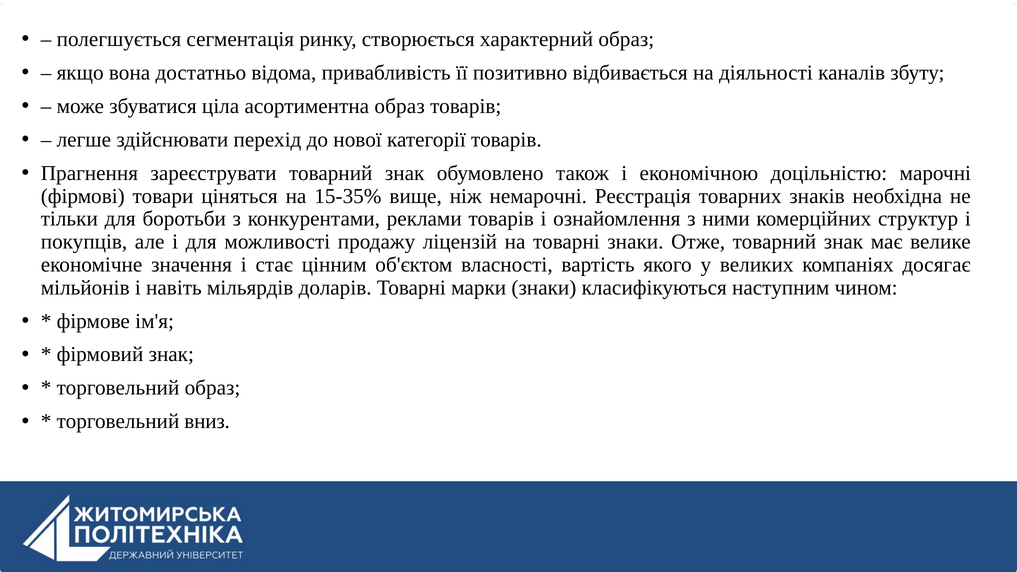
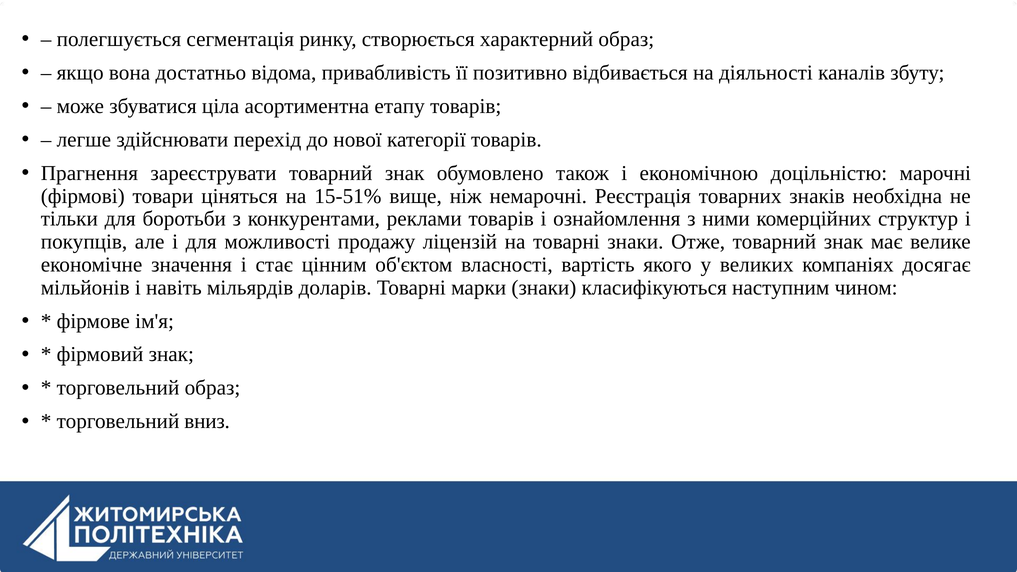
асортиментна образ: образ -> етапу
15-35%: 15-35% -> 15-51%
